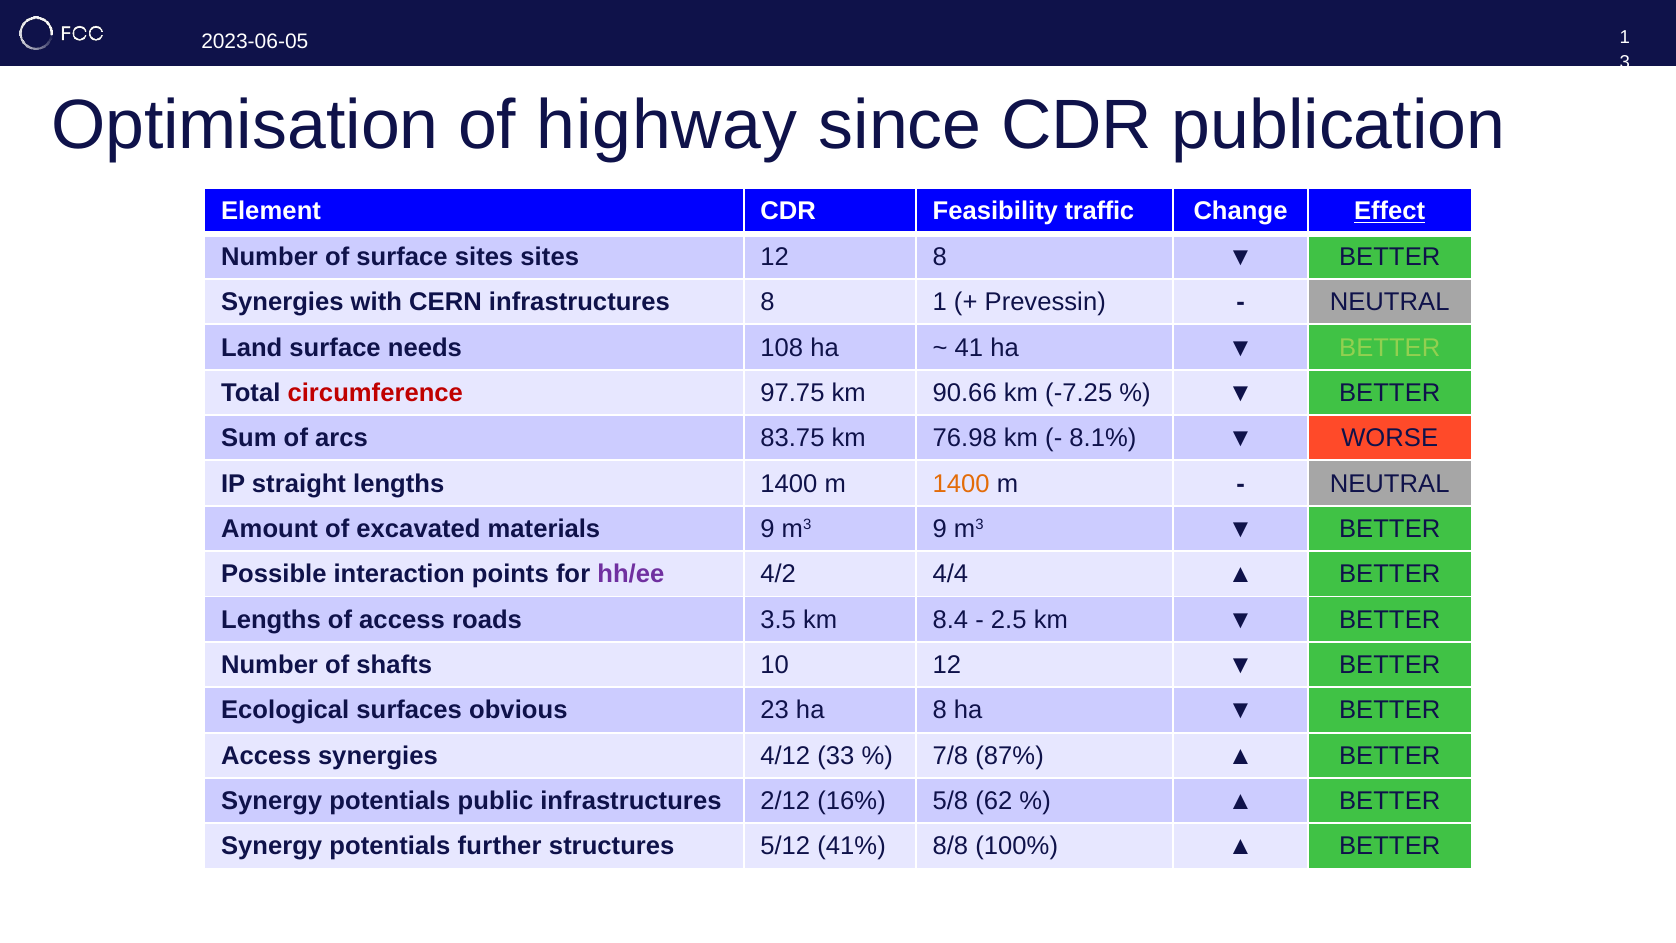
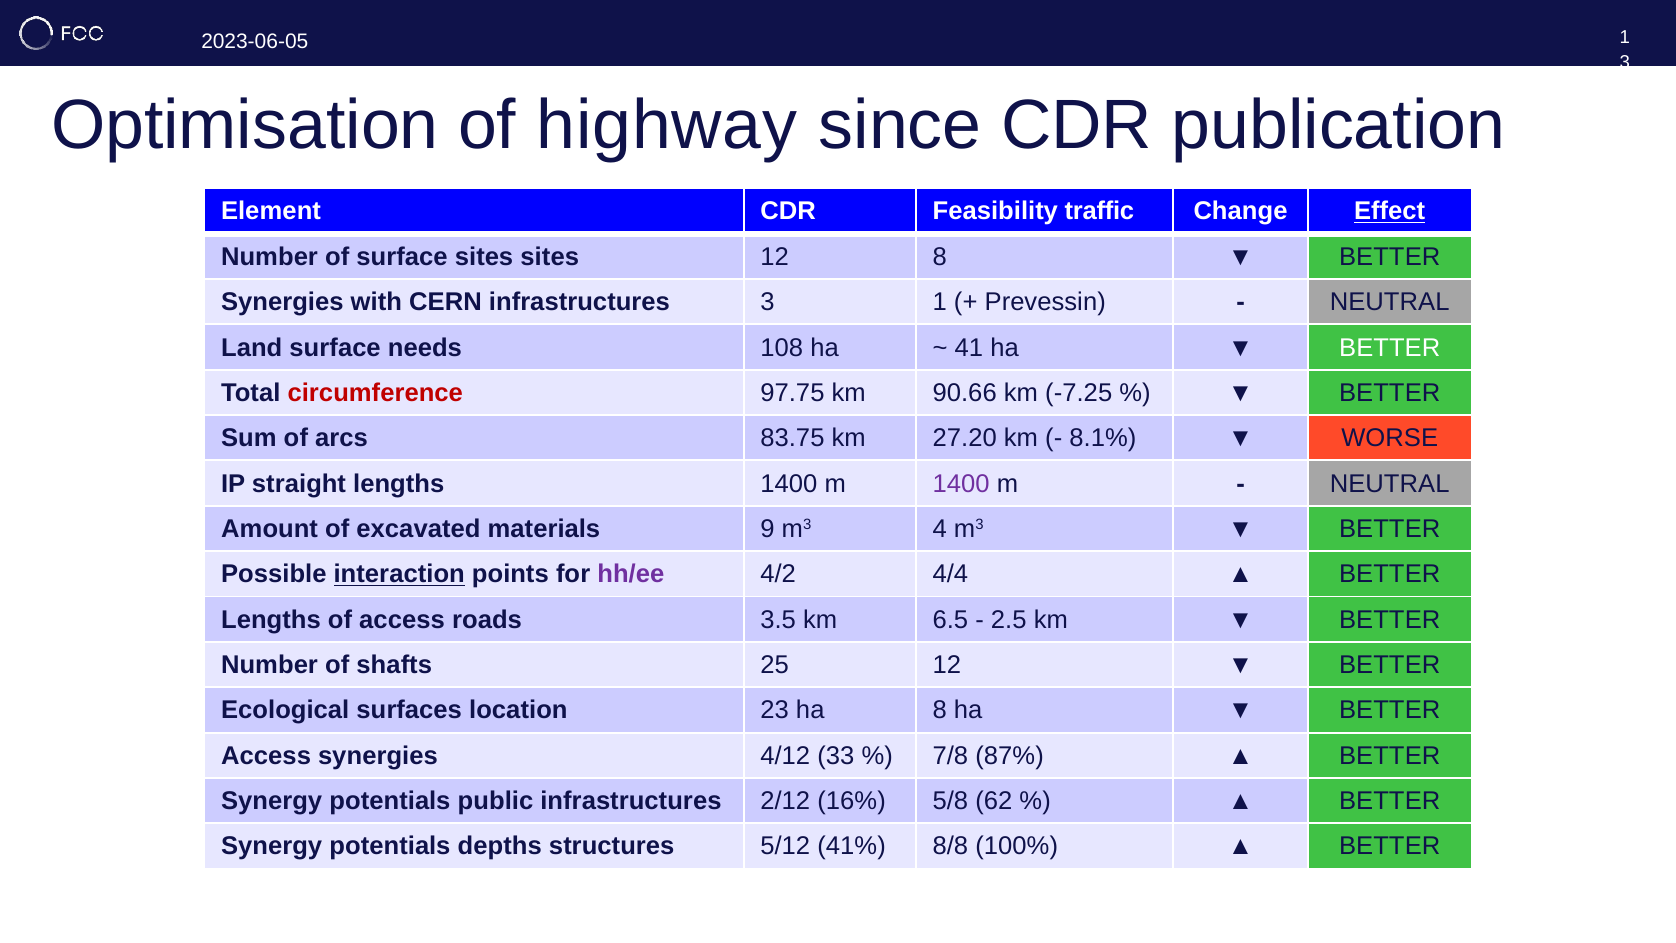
infrastructures 8: 8 -> 3
BETTER at (1390, 347) colour: light green -> white
76.98: 76.98 -> 27.20
1400 at (961, 483) colour: orange -> purple
m3 9: 9 -> 4
interaction underline: none -> present
8.4: 8.4 -> 6.5
10: 10 -> 25
obvious: obvious -> location
further: further -> depths
